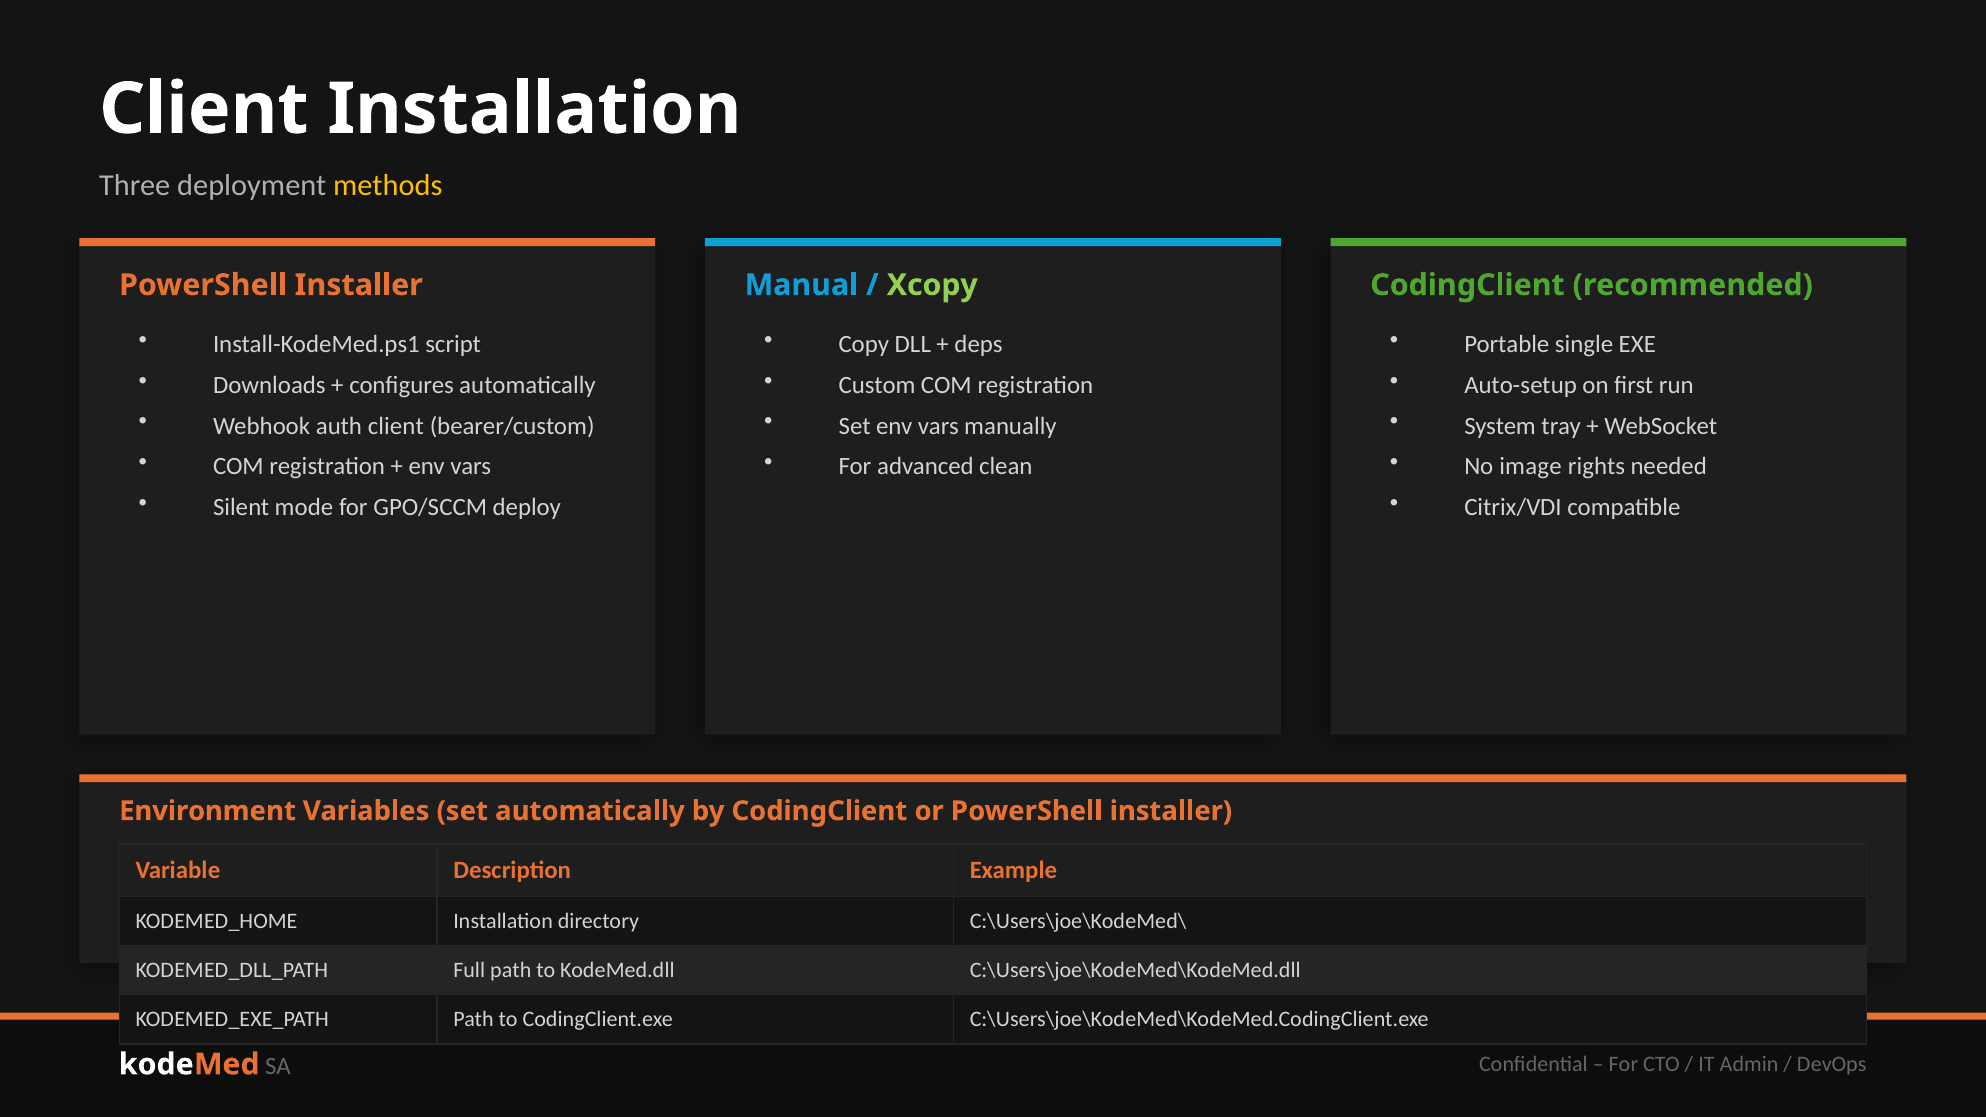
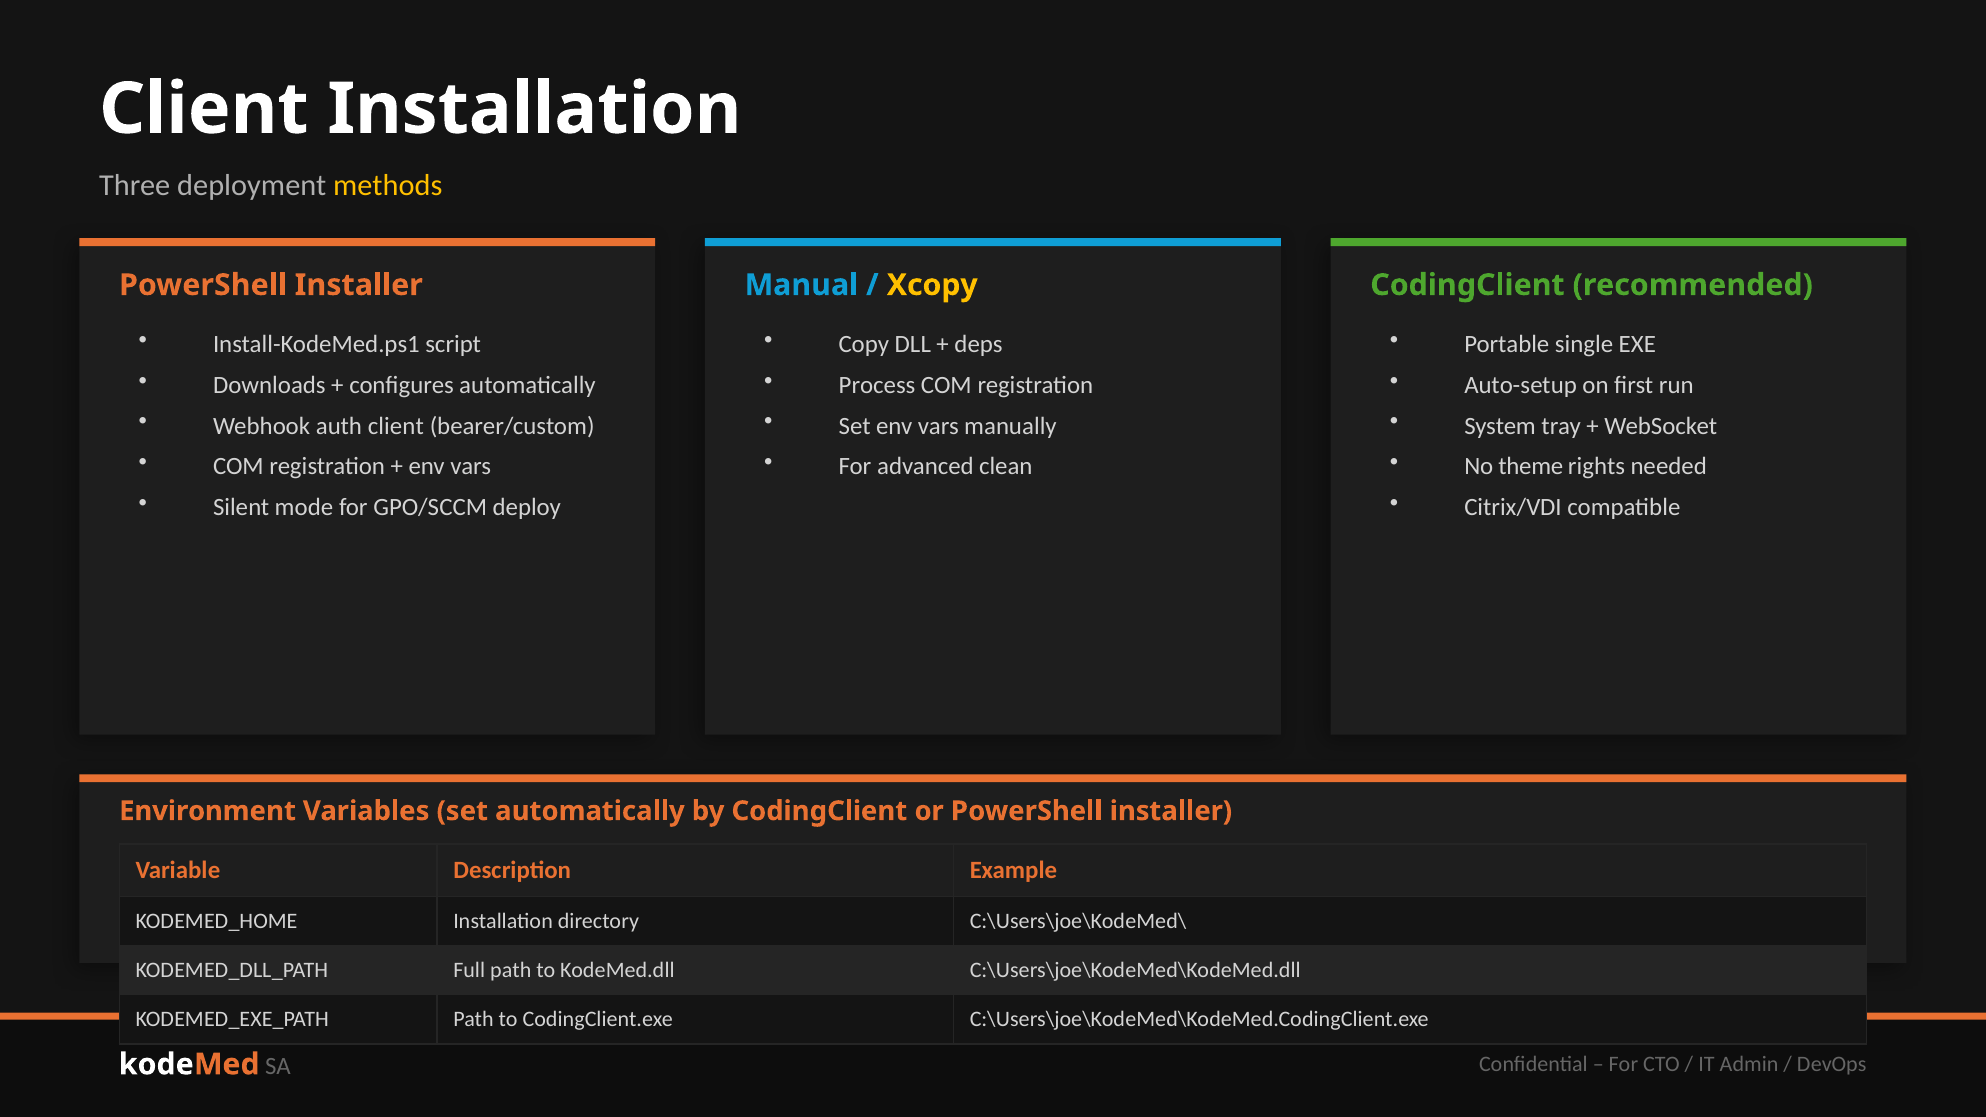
Xcopy colour: light green -> yellow
Custom: Custom -> Process
image: image -> theme
